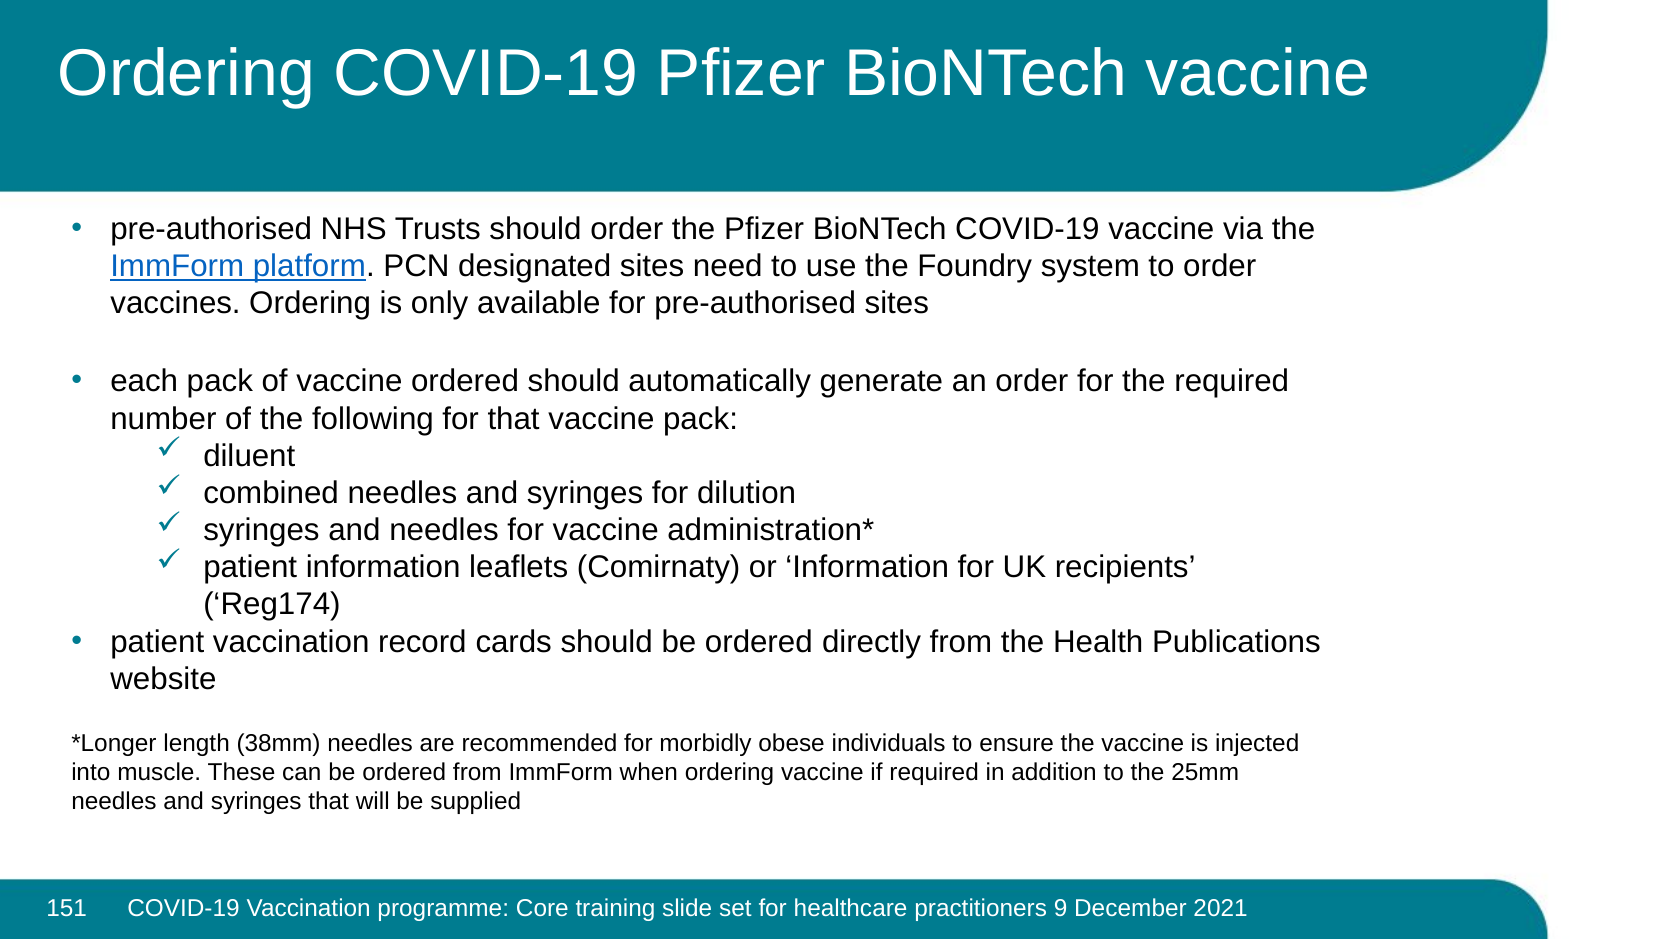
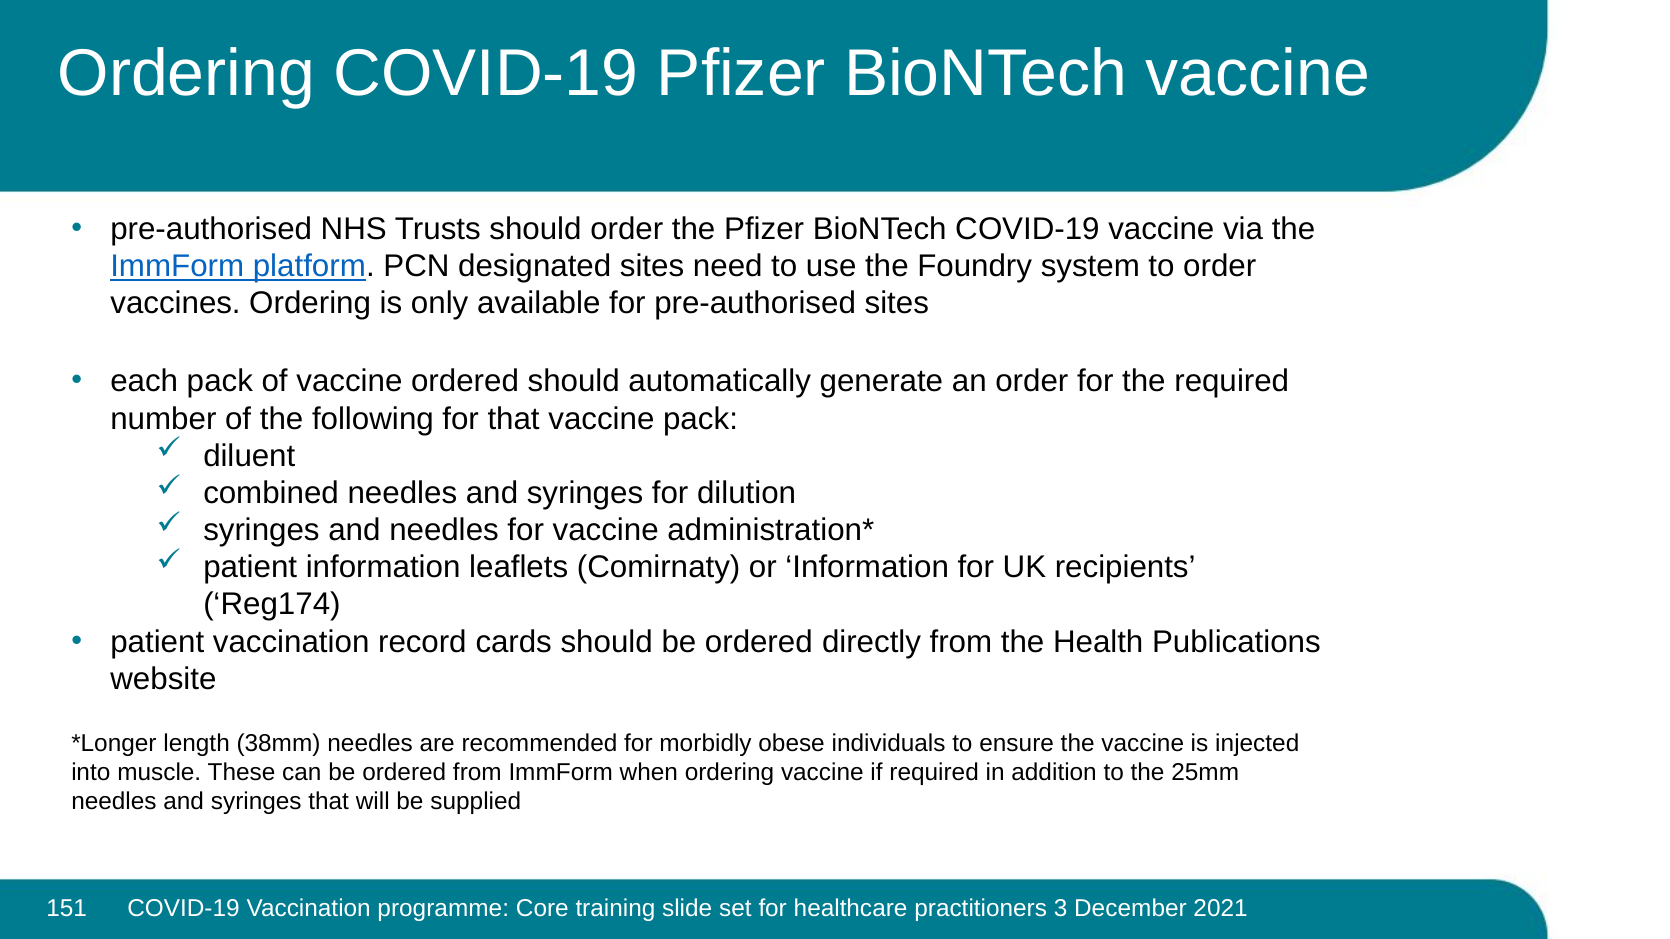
9: 9 -> 3
